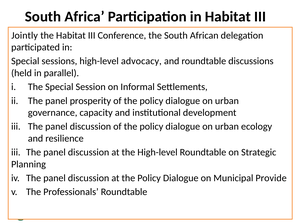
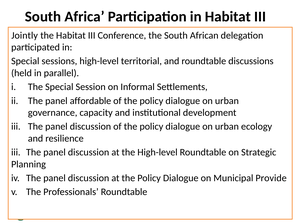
advocacy: advocacy -> territorial
prosperity: prosperity -> affordable
